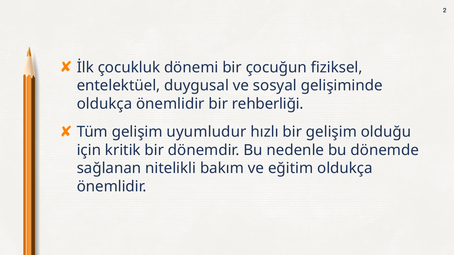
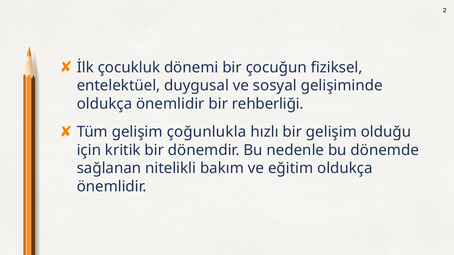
uyumludur: uyumludur -> çoğunlukla
